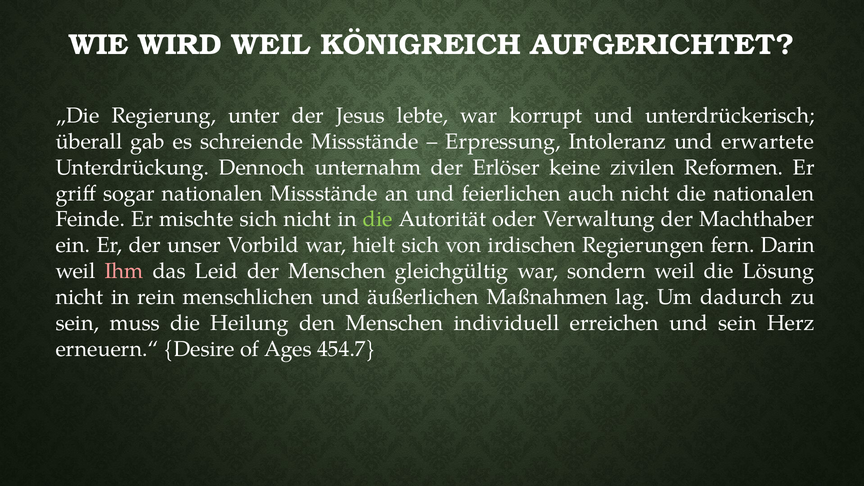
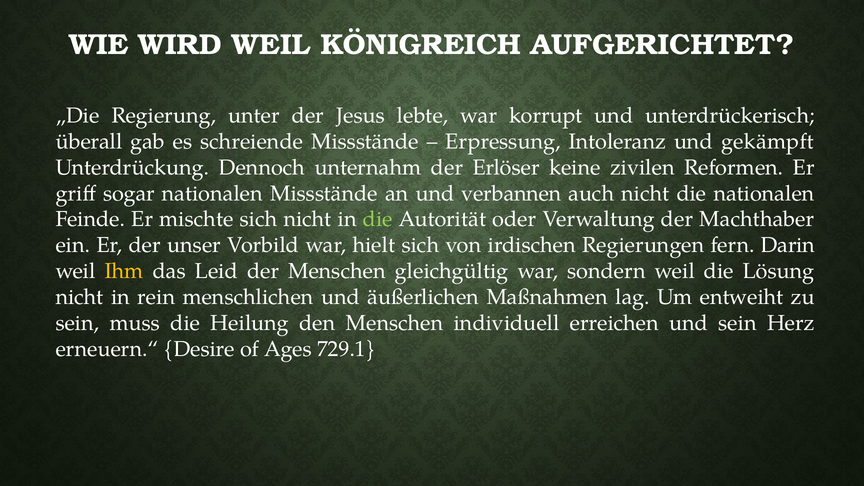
erwartete: erwartete -> gekämpft
feierlichen: feierlichen -> verbannen
Ihm colour: pink -> yellow
dadurch: dadurch -> entweiht
454.7: 454.7 -> 729.1
